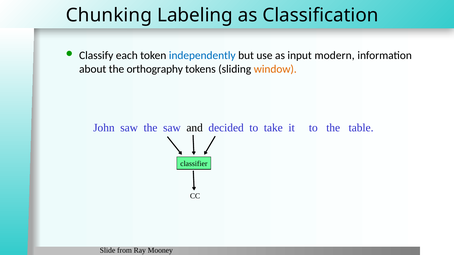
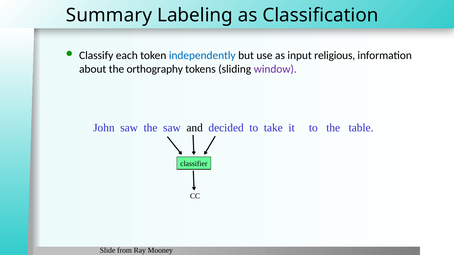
Chunking: Chunking -> Summary
modern: modern -> religious
window colour: orange -> purple
